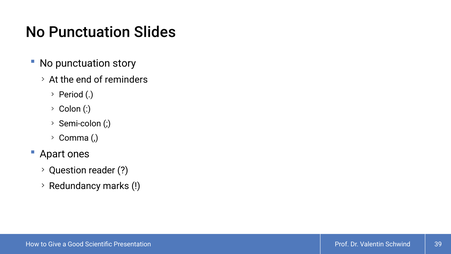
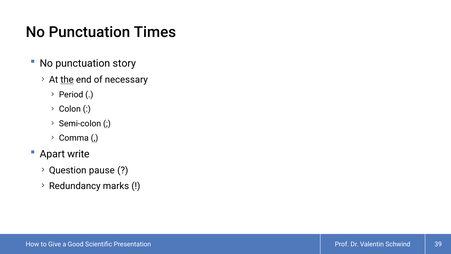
Slides: Slides -> Times
the underline: none -> present
reminders: reminders -> necessary
ones: ones -> write
reader: reader -> pause
